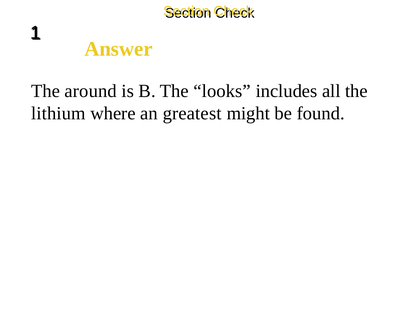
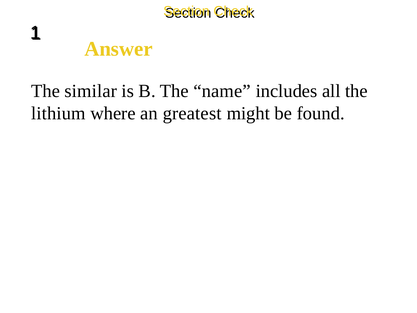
around: around -> similar
looks: looks -> name
